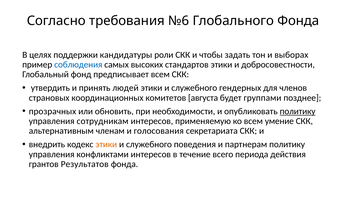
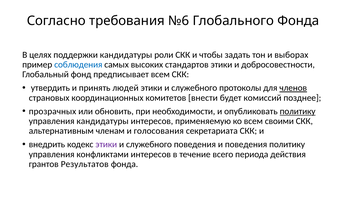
гендерных: гендерных -> протоколы
членов underline: none -> present
августа: августа -> внести
группами: группами -> комиссий
управления сотрудникам: сотрудникам -> кандидатуры
умение: умение -> своими
этики at (106, 145) colour: orange -> purple
и партнерам: партнерам -> поведения
